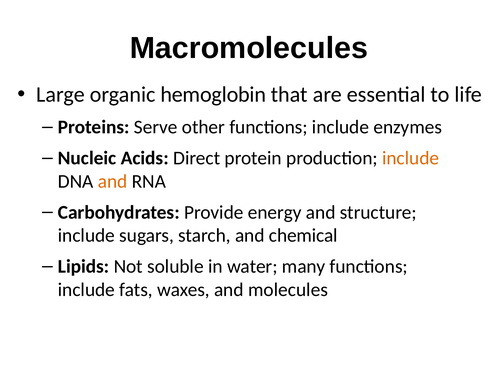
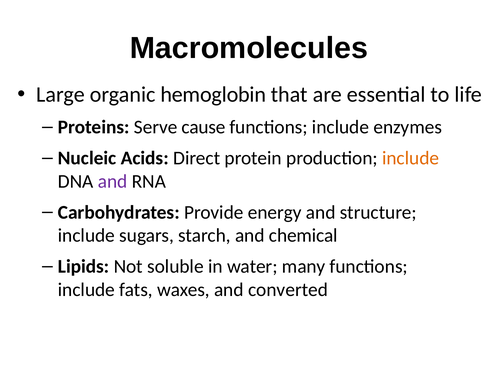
other: other -> cause
and at (113, 181) colour: orange -> purple
molecules: molecules -> converted
